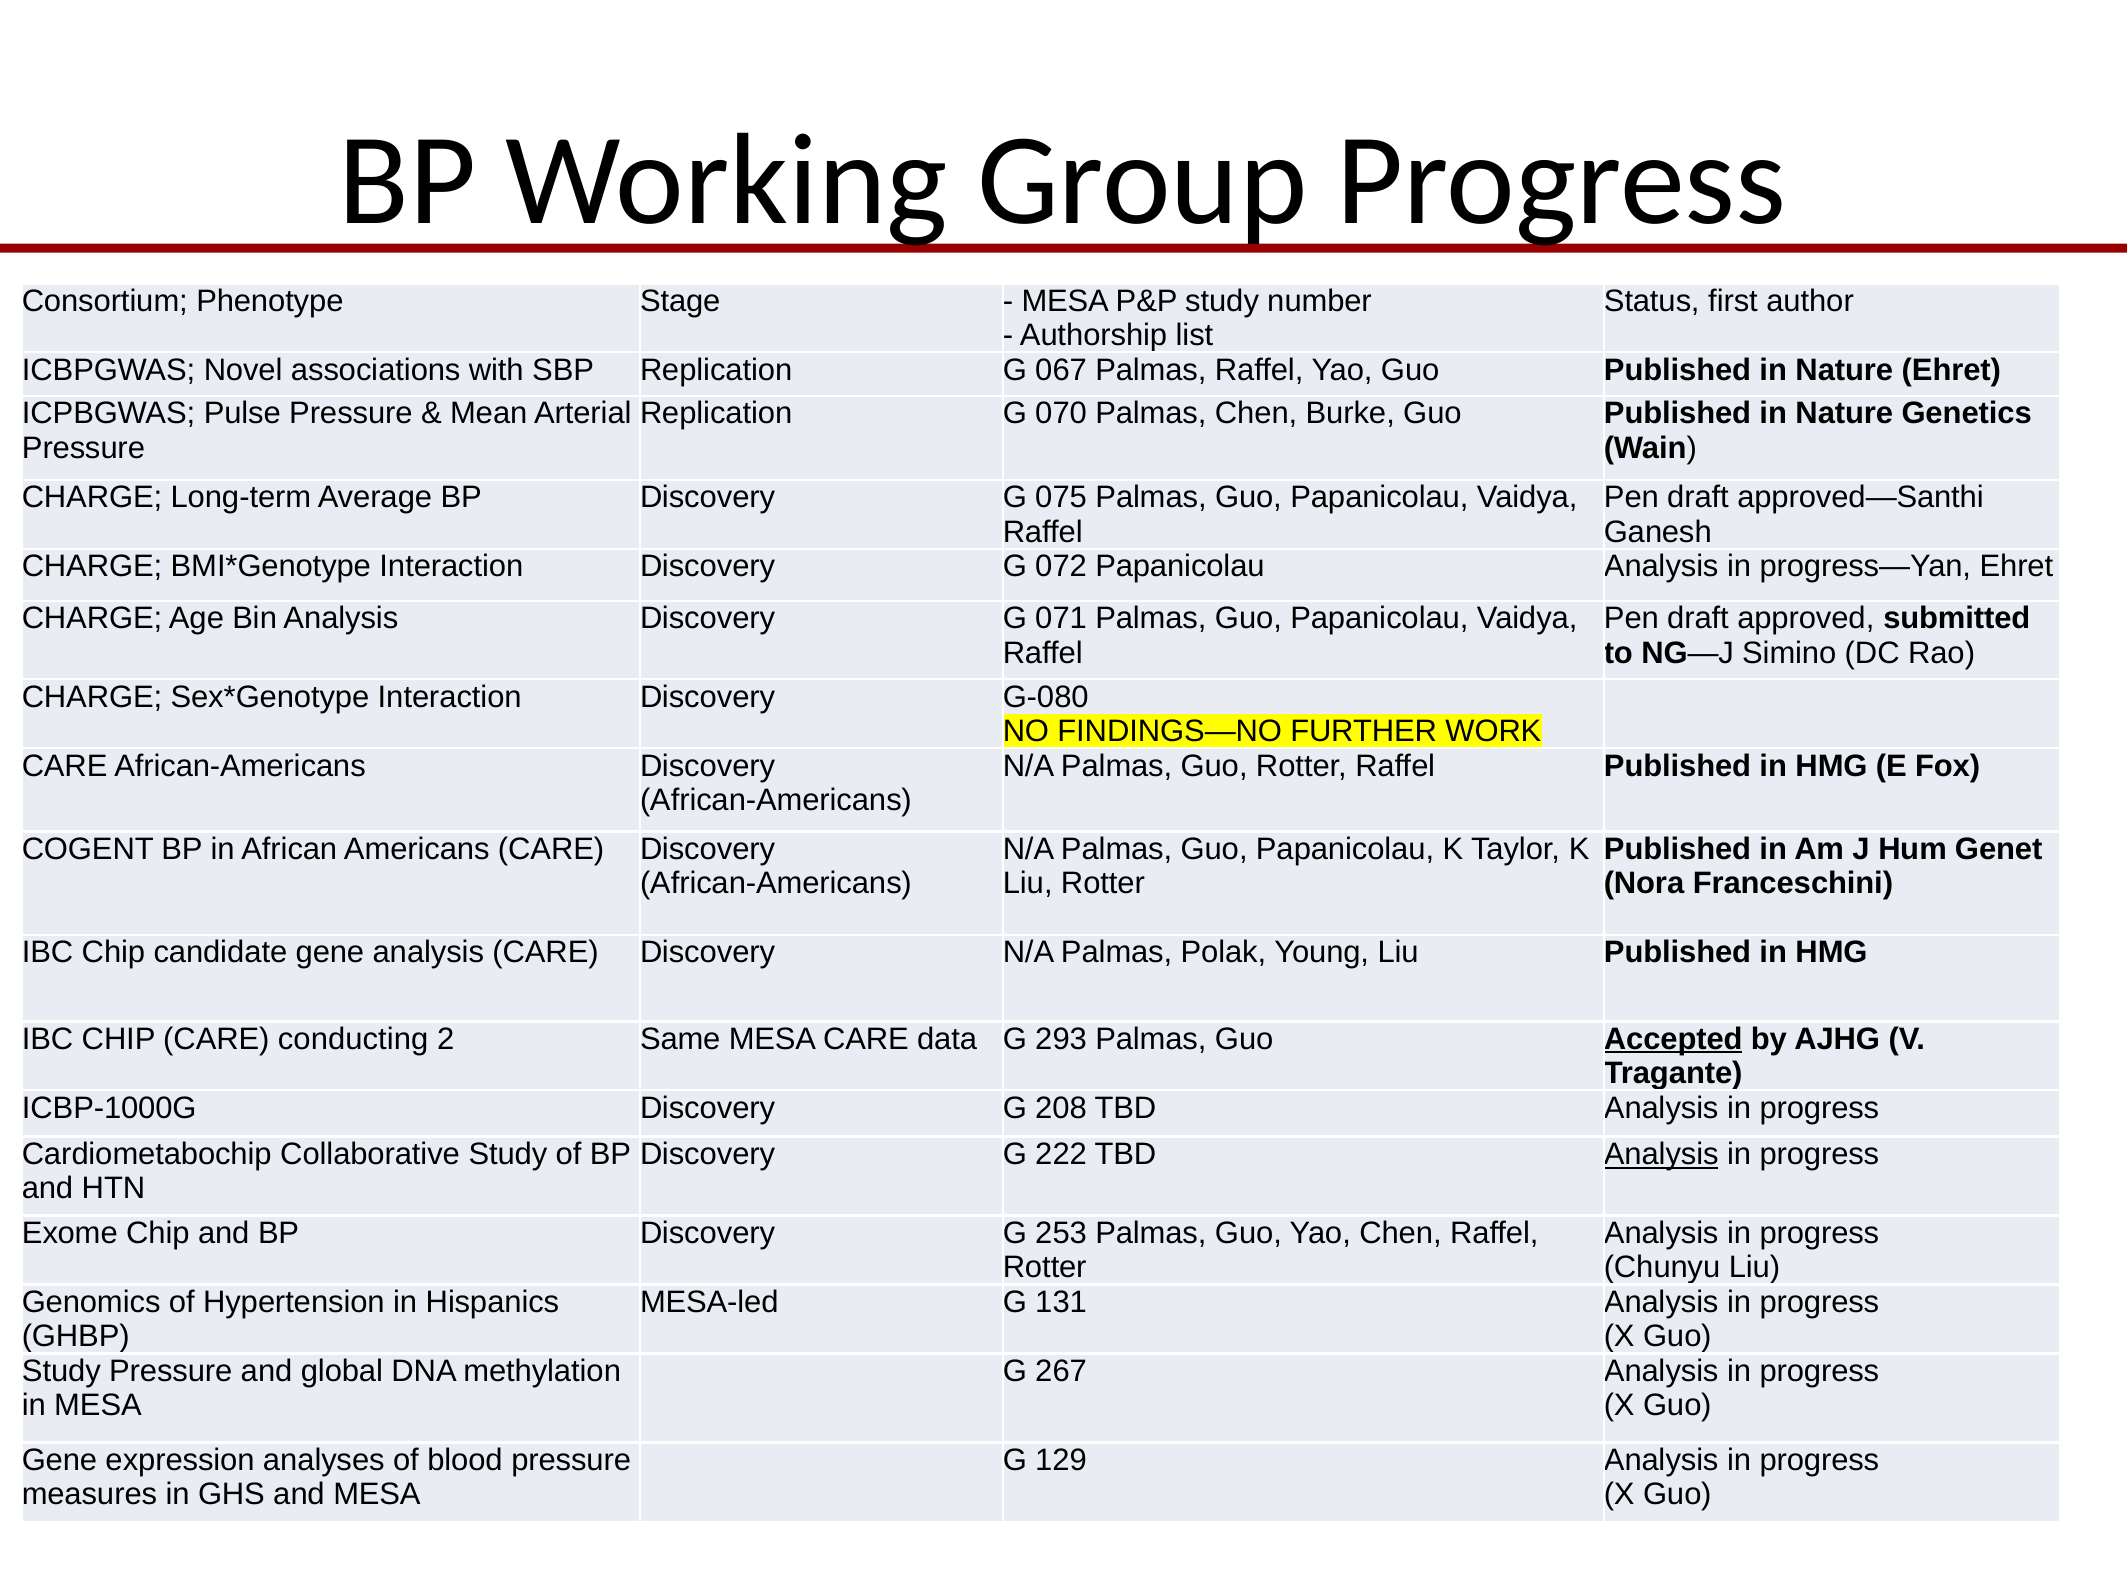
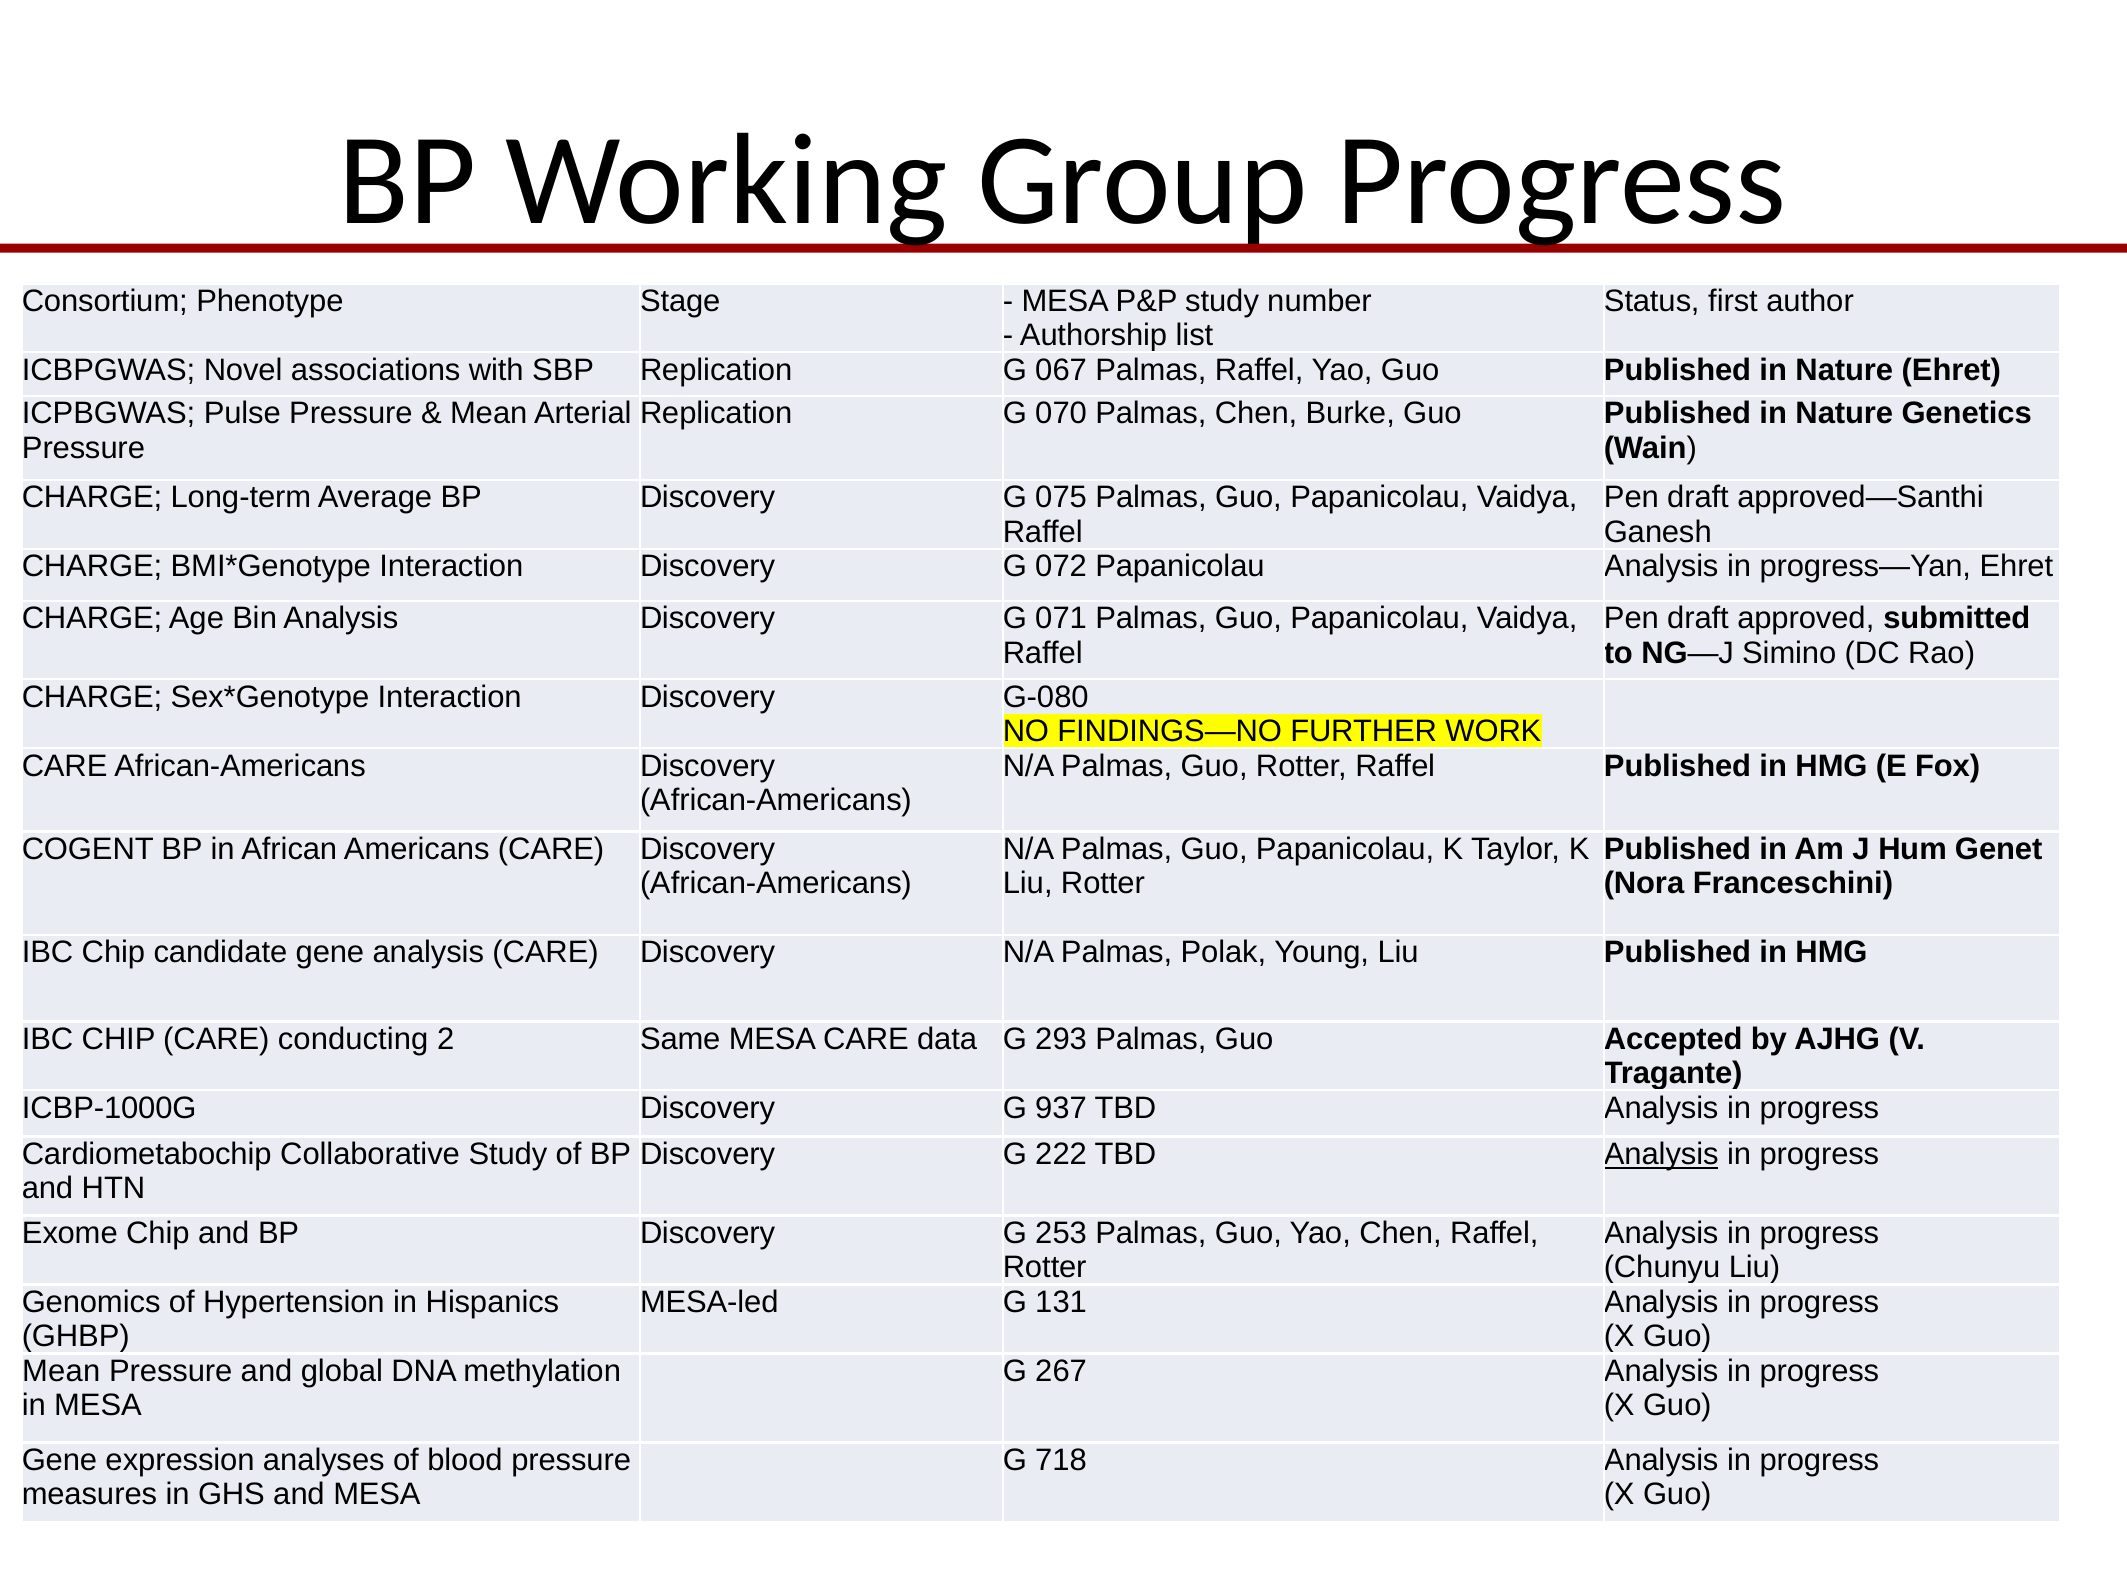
Accepted underline: present -> none
208: 208 -> 937
Study at (61, 1371): Study -> Mean
129: 129 -> 718
